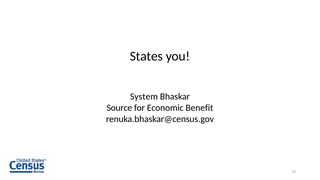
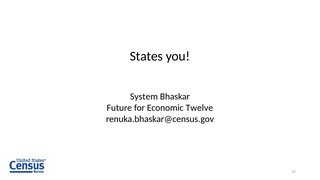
Source: Source -> Future
Benefit: Benefit -> Twelve
